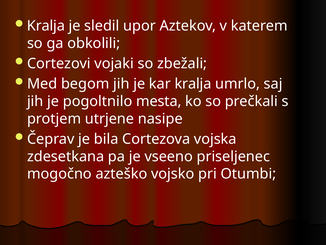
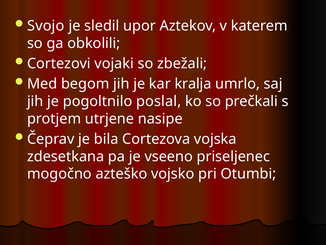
Kralja at (46, 26): Kralja -> Svojo
mesta: mesta -> poslal
